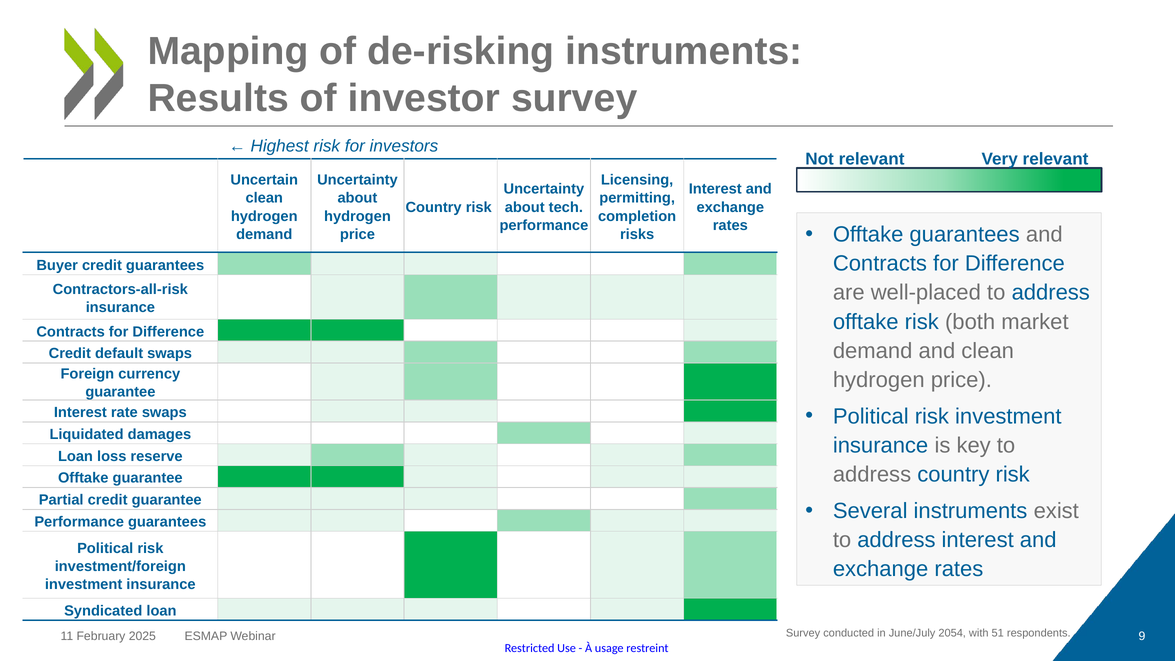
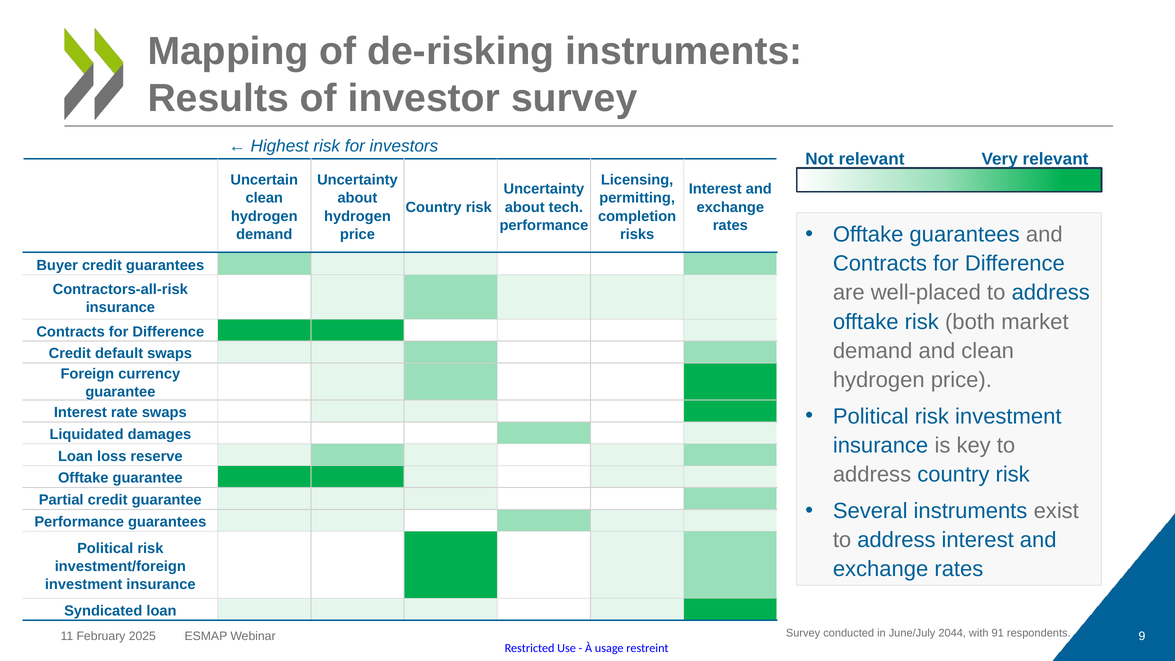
2054: 2054 -> 2044
51: 51 -> 91
